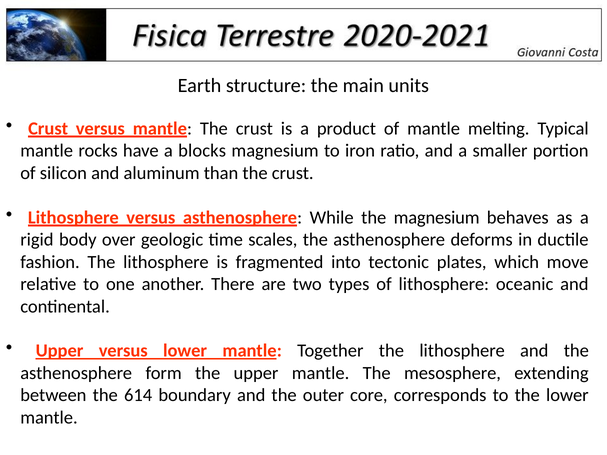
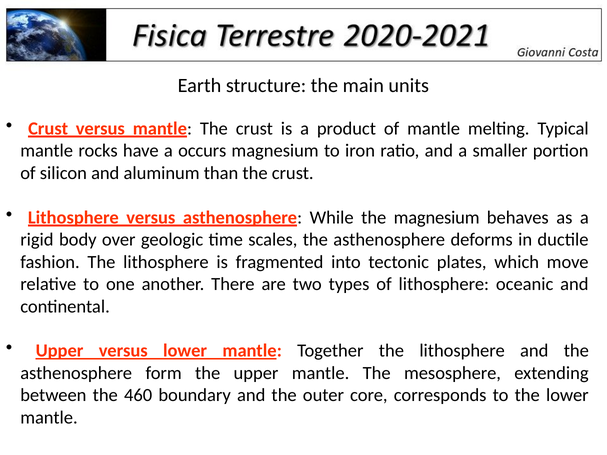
blocks: blocks -> occurs
614: 614 -> 460
